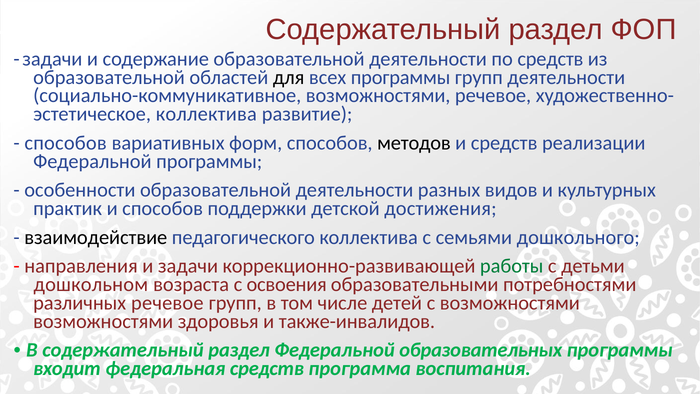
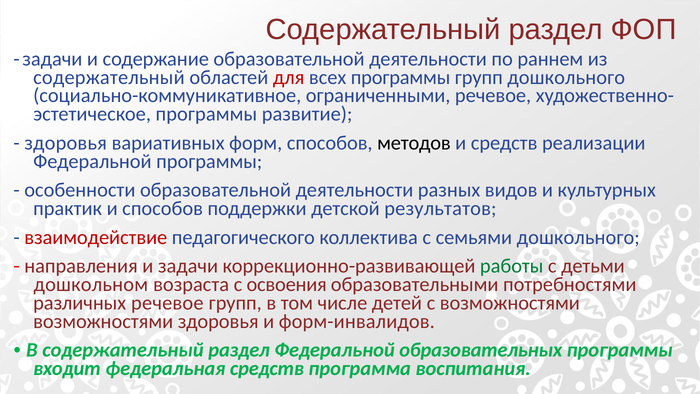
по средств: средств -> раннем
образовательной at (109, 77): образовательной -> содержательный
для colour: black -> red
групп деятельности: деятельности -> дошкольного
социально-коммуникативное возможностями: возможностями -> ограниченными
коллектива at (206, 114): коллектива -> программы
способов at (66, 143): способов -> здоровья
достижения: достижения -> результатов
взаимодействие colour: black -> red
также-инвалидов: также-инвалидов -> форм-инвалидов
